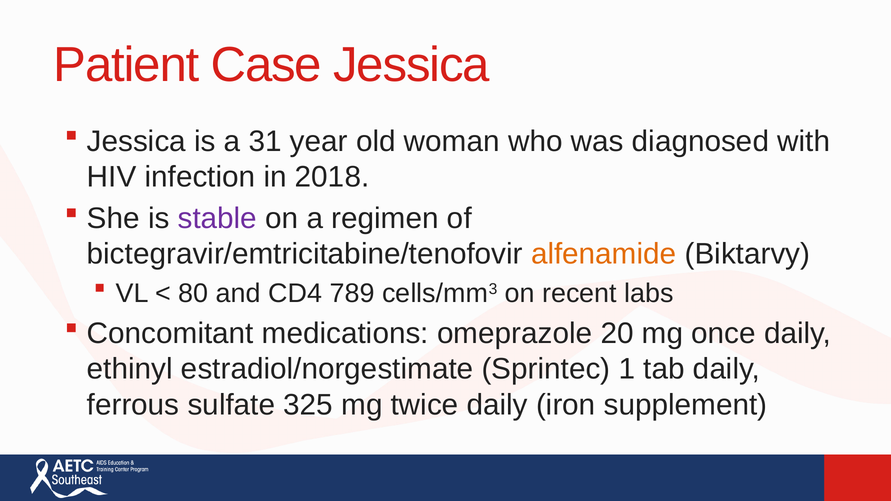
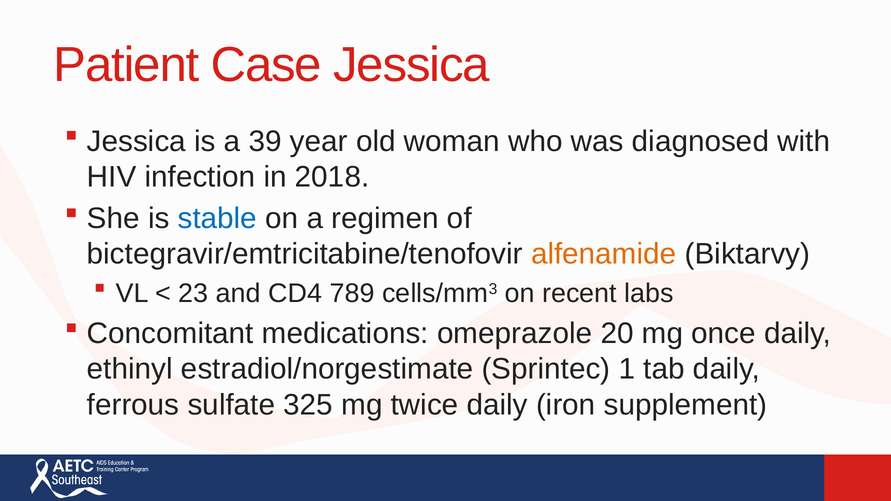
31: 31 -> 39
stable colour: purple -> blue
80: 80 -> 23
